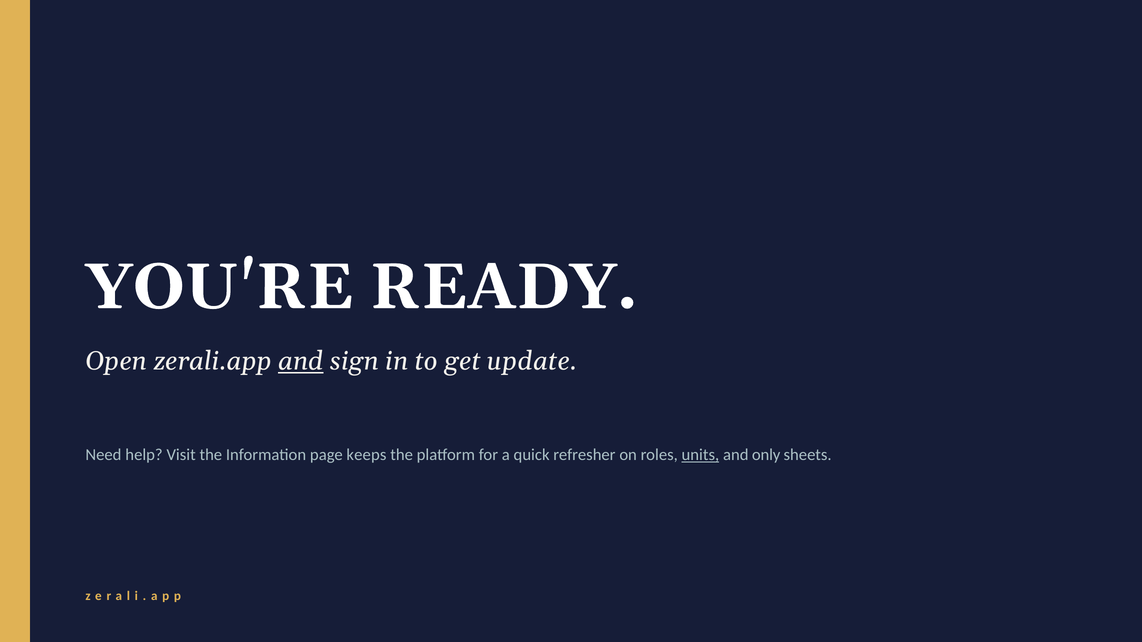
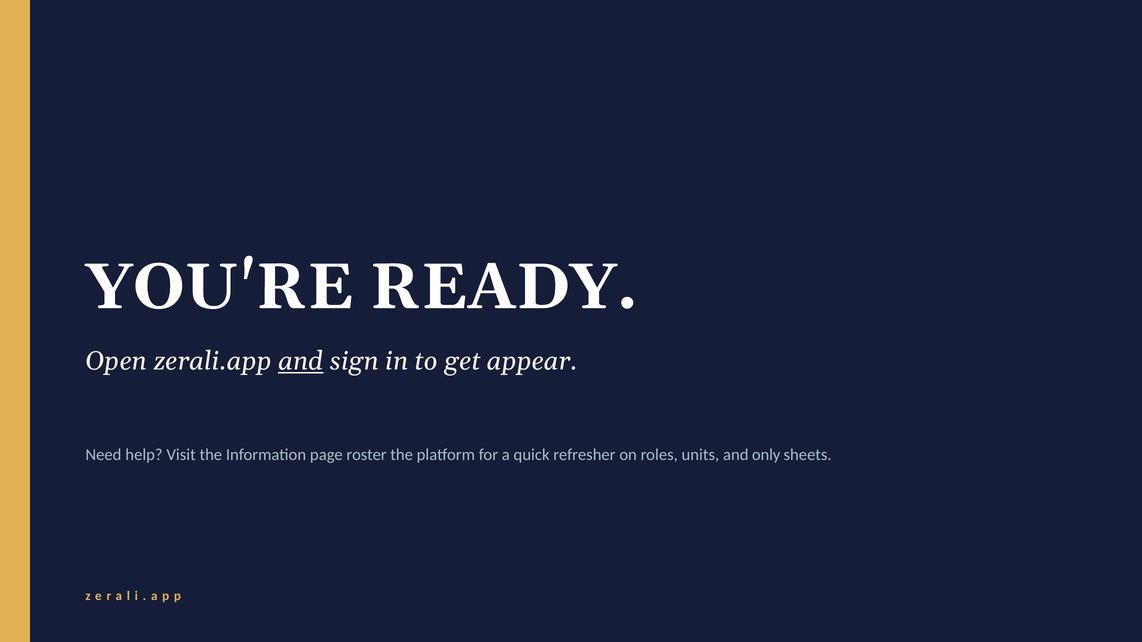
update: update -> appear
keeps: keeps -> roster
units underline: present -> none
